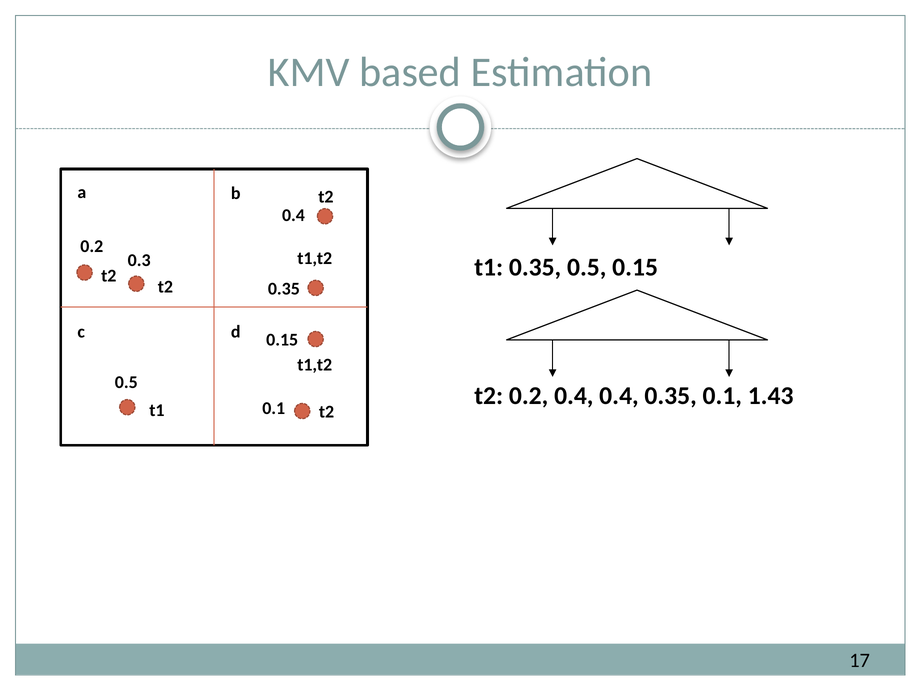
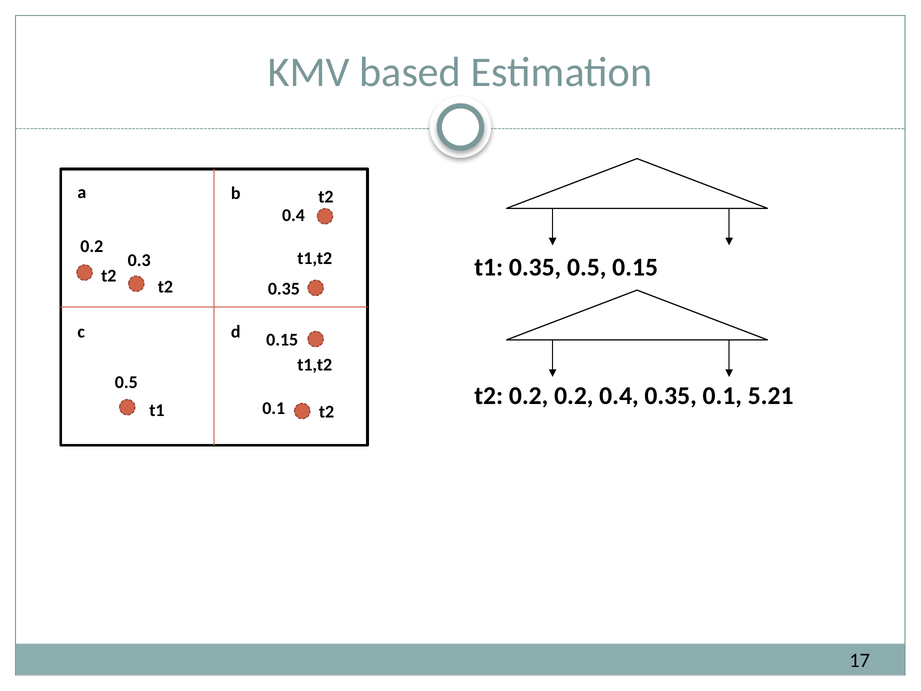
0.2 0.4: 0.4 -> 0.2
1.43: 1.43 -> 5.21
